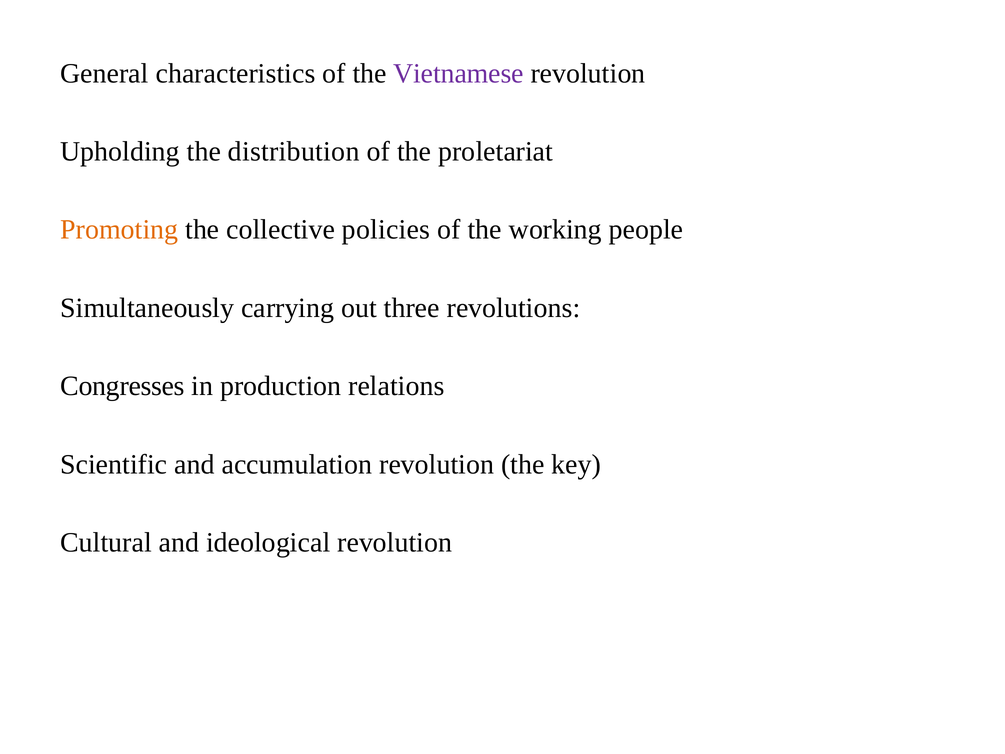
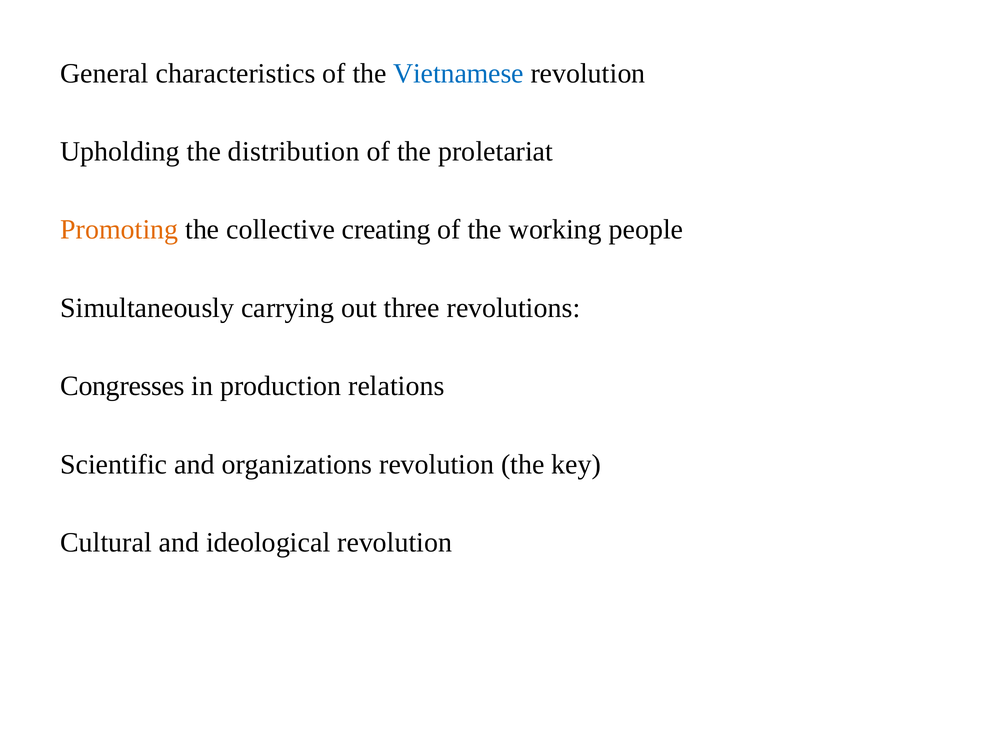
Vietnamese colour: purple -> blue
policies: policies -> creating
accumulation: accumulation -> organizations
